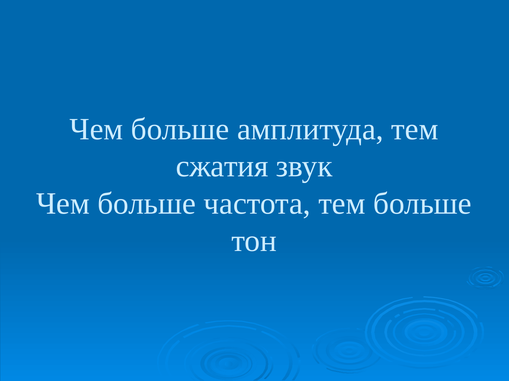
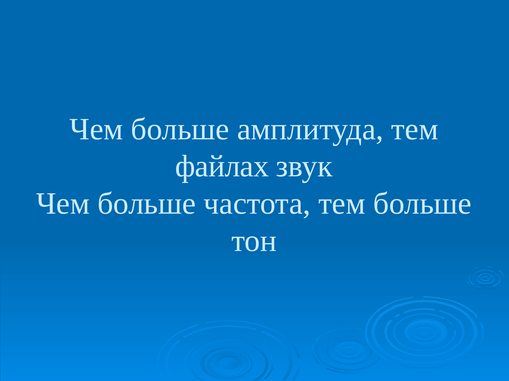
сжатия: сжатия -> файлах
